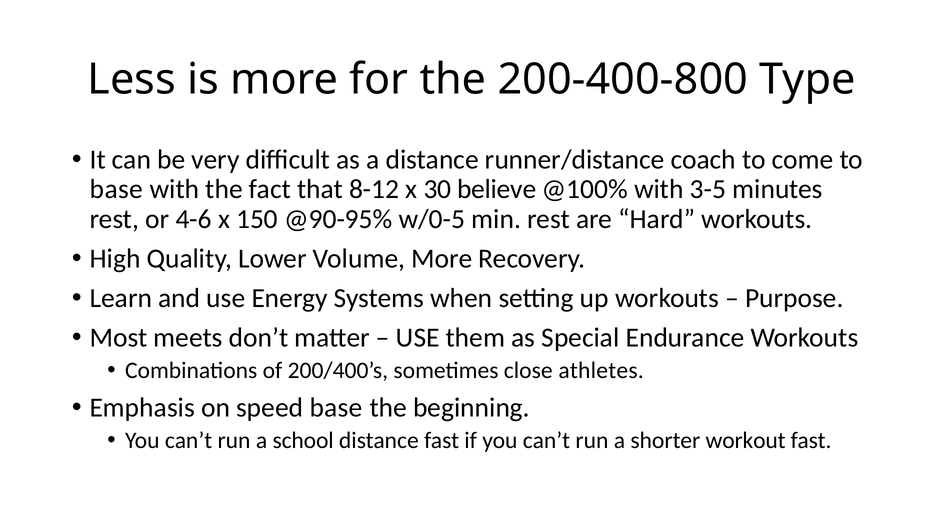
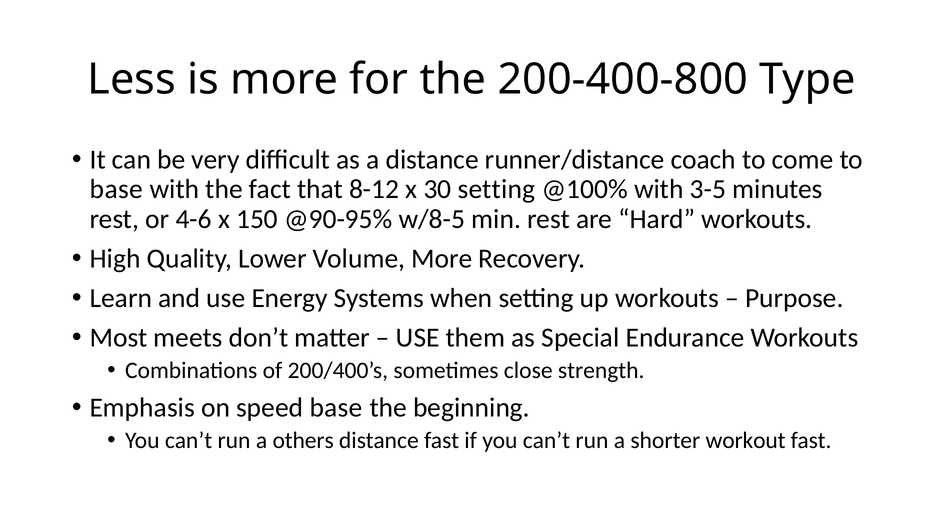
30 believe: believe -> setting
w/0-5: w/0-5 -> w/8-5
athletes: athletes -> strength
school: school -> others
